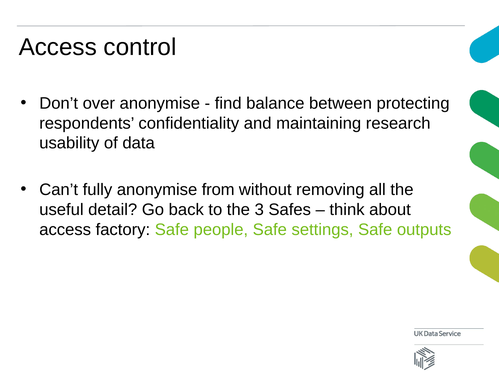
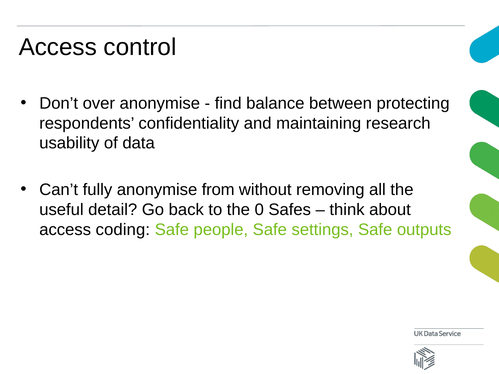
3: 3 -> 0
factory: factory -> coding
